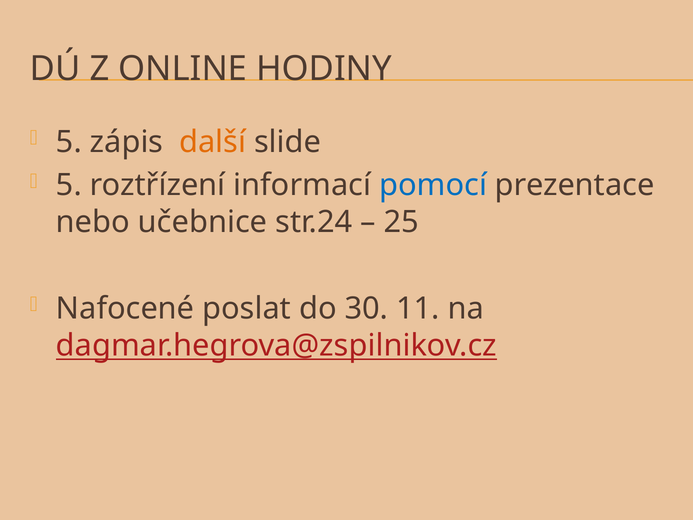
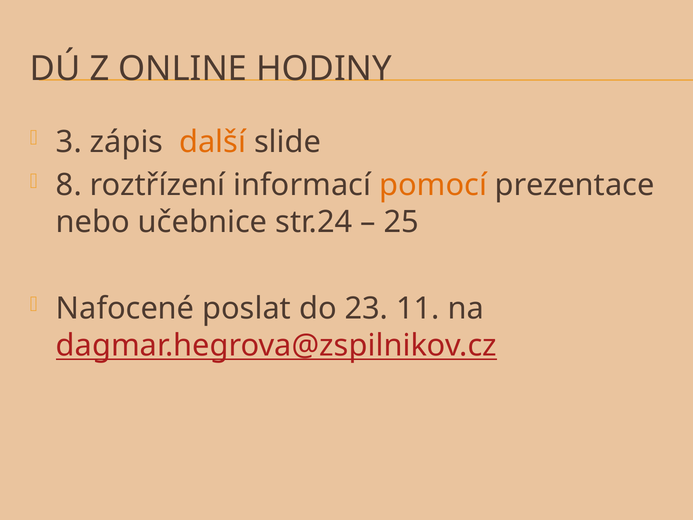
5 at (69, 142): 5 -> 3
5 at (69, 185): 5 -> 8
pomocí colour: blue -> orange
30: 30 -> 23
